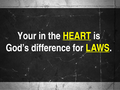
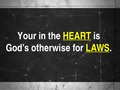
difference: difference -> otherwise
